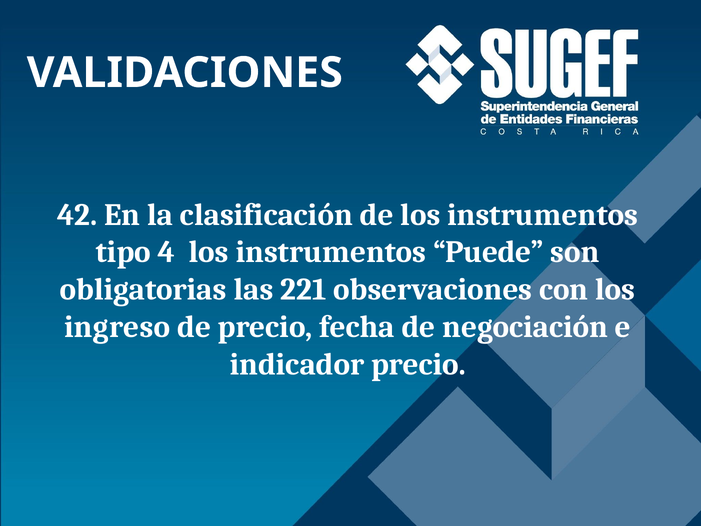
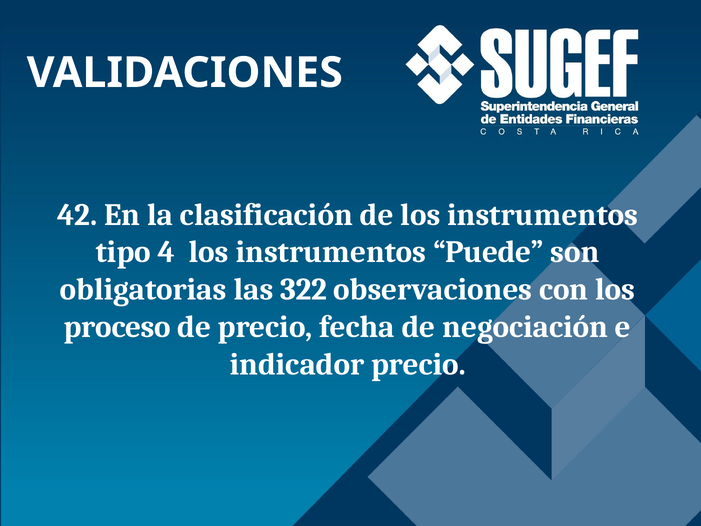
221: 221 -> 322
ingreso: ingreso -> proceso
